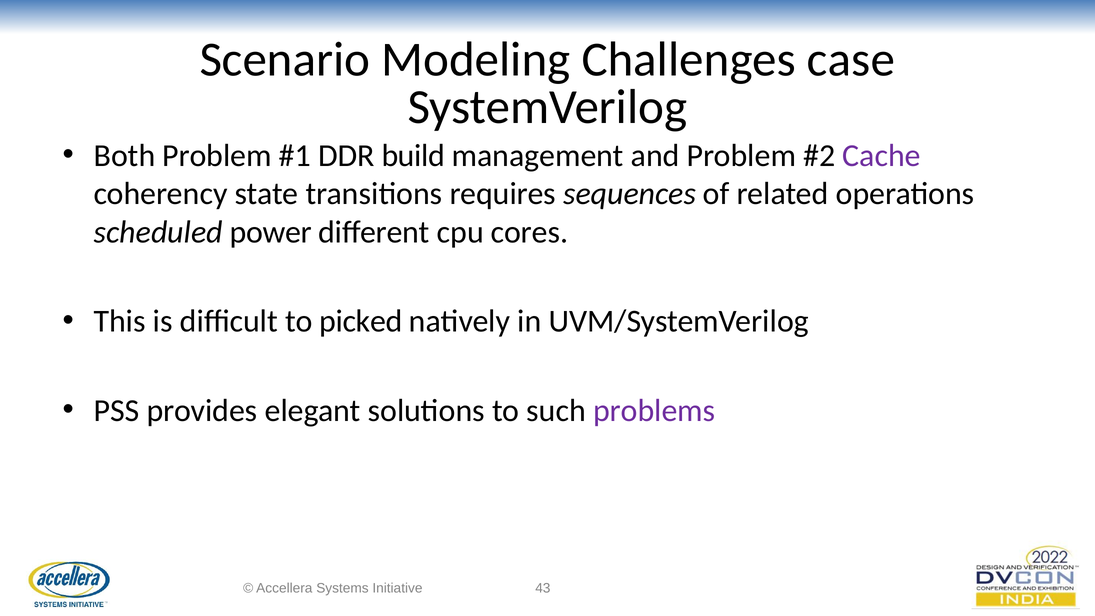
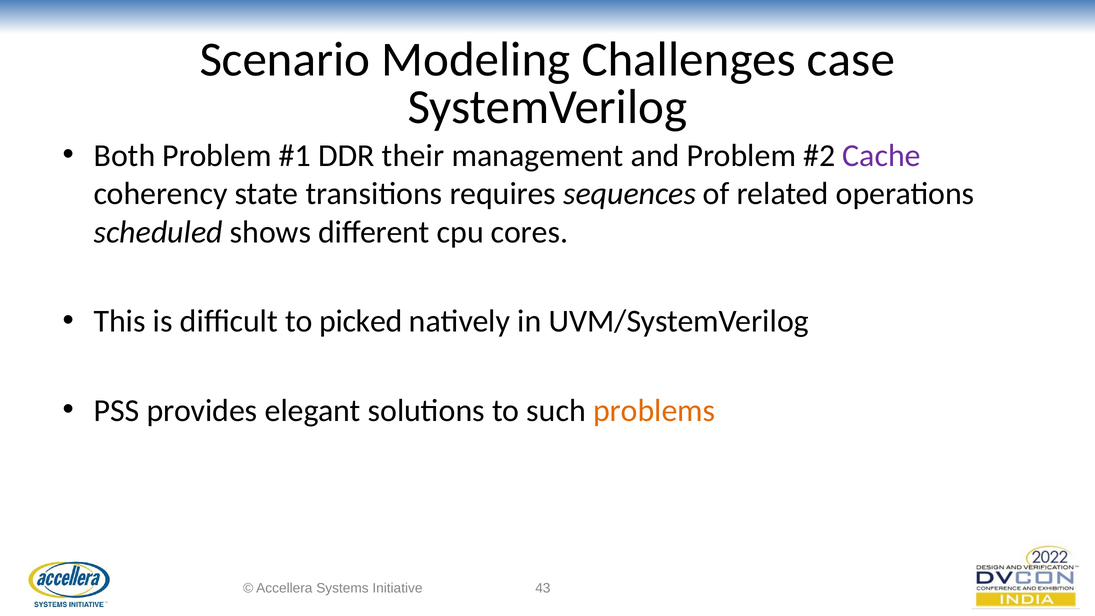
build: build -> their
power: power -> shows
problems colour: purple -> orange
